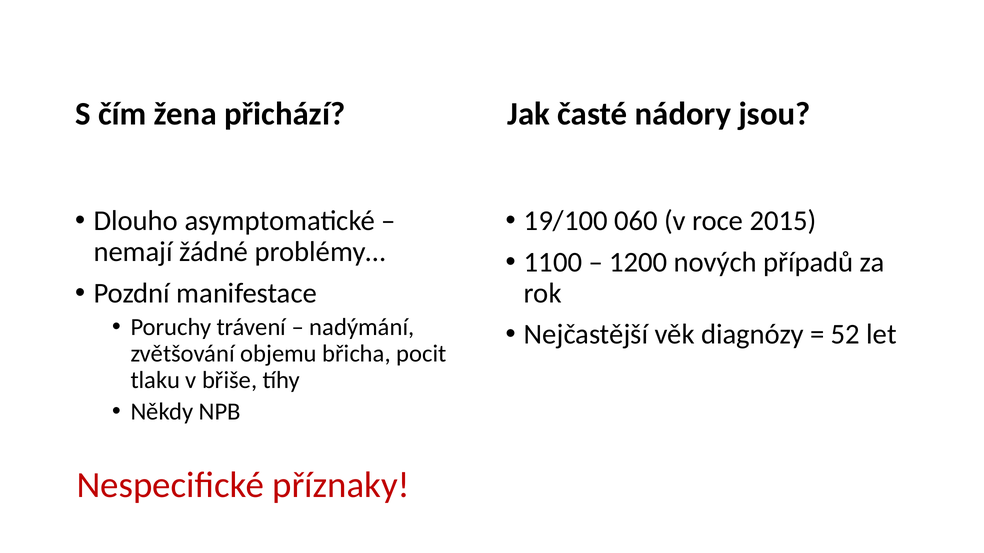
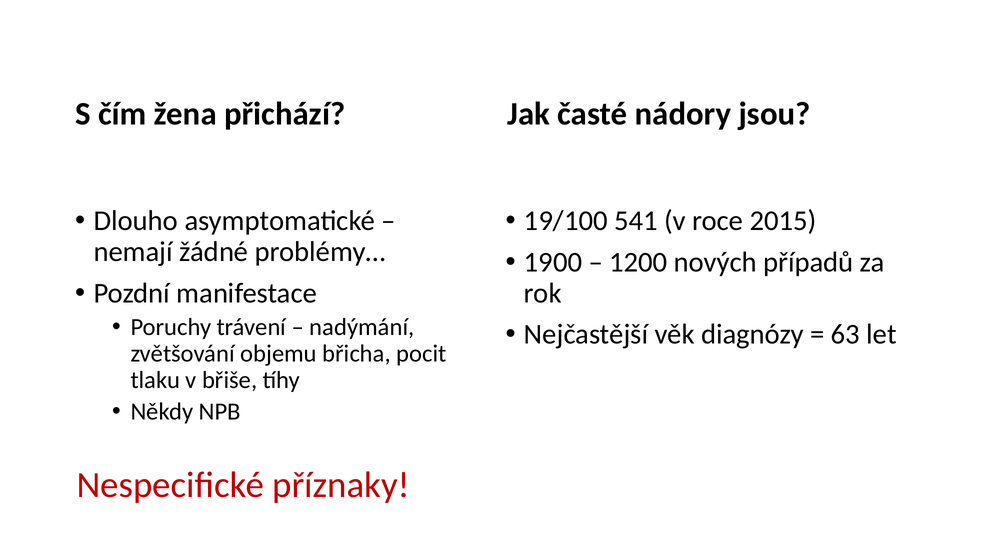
060: 060 -> 541
1100: 1100 -> 1900
52: 52 -> 63
